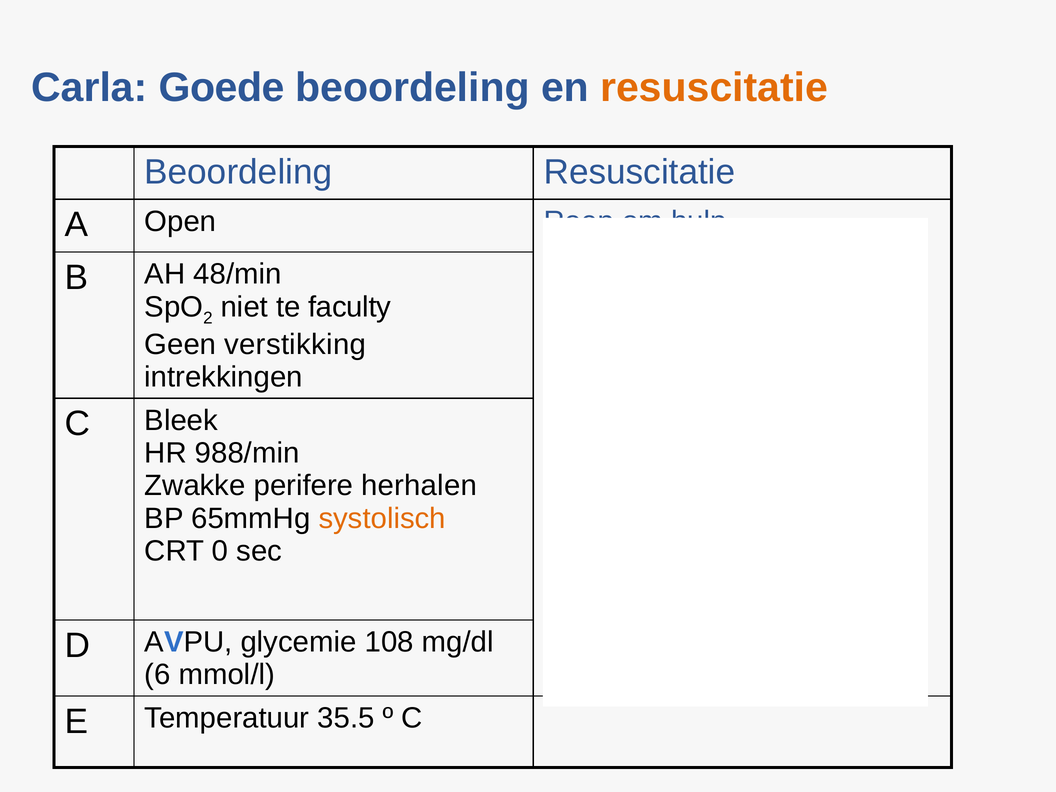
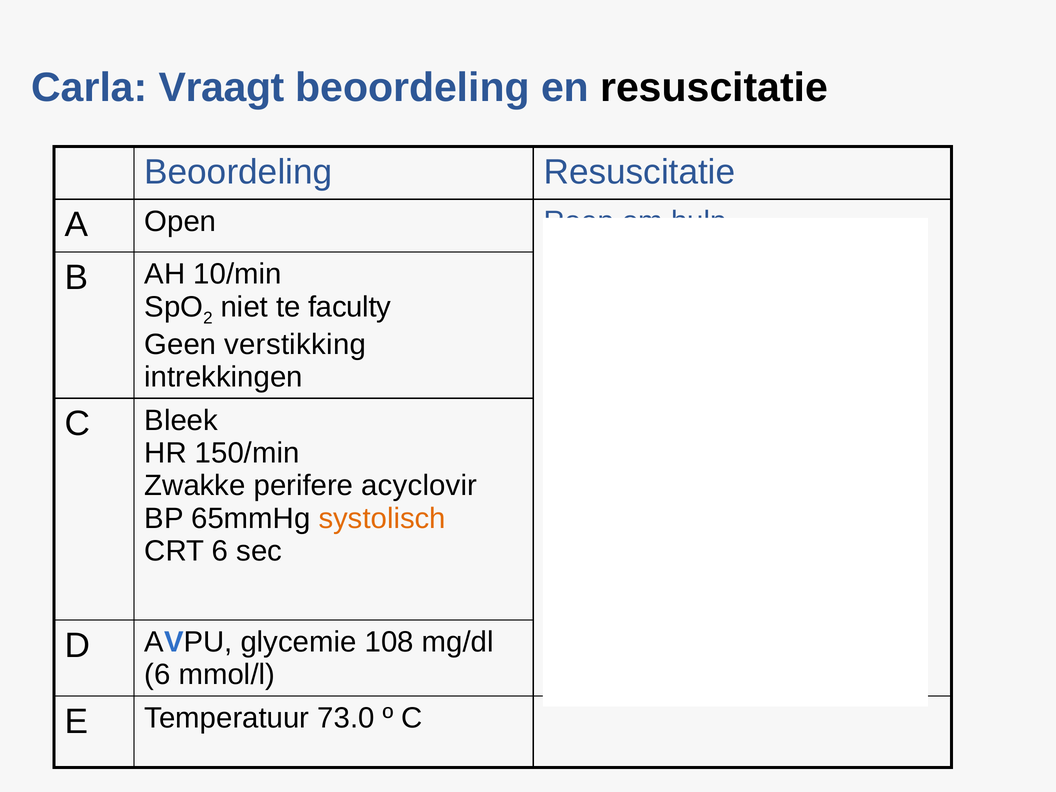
Goede: Goede -> Vraagt
resuscitatie at (714, 88) colour: orange -> black
48/min: 48/min -> 10/min
988/min: 988/min -> 150/min
perifere herhalen: herhalen -> acyclovir
CRT 0: 0 -> 6
35.5: 35.5 -> 73.0
